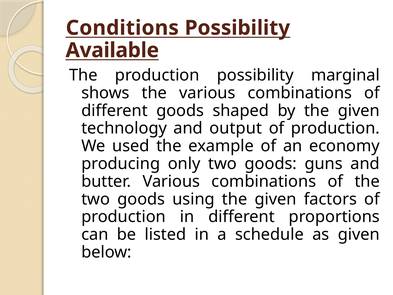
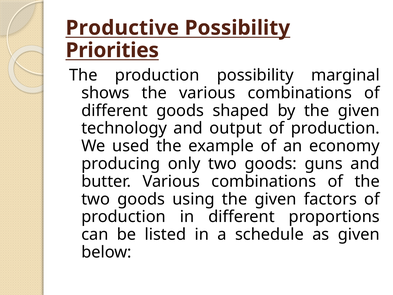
Conditions: Conditions -> Productive
Available: Available -> Priorities
